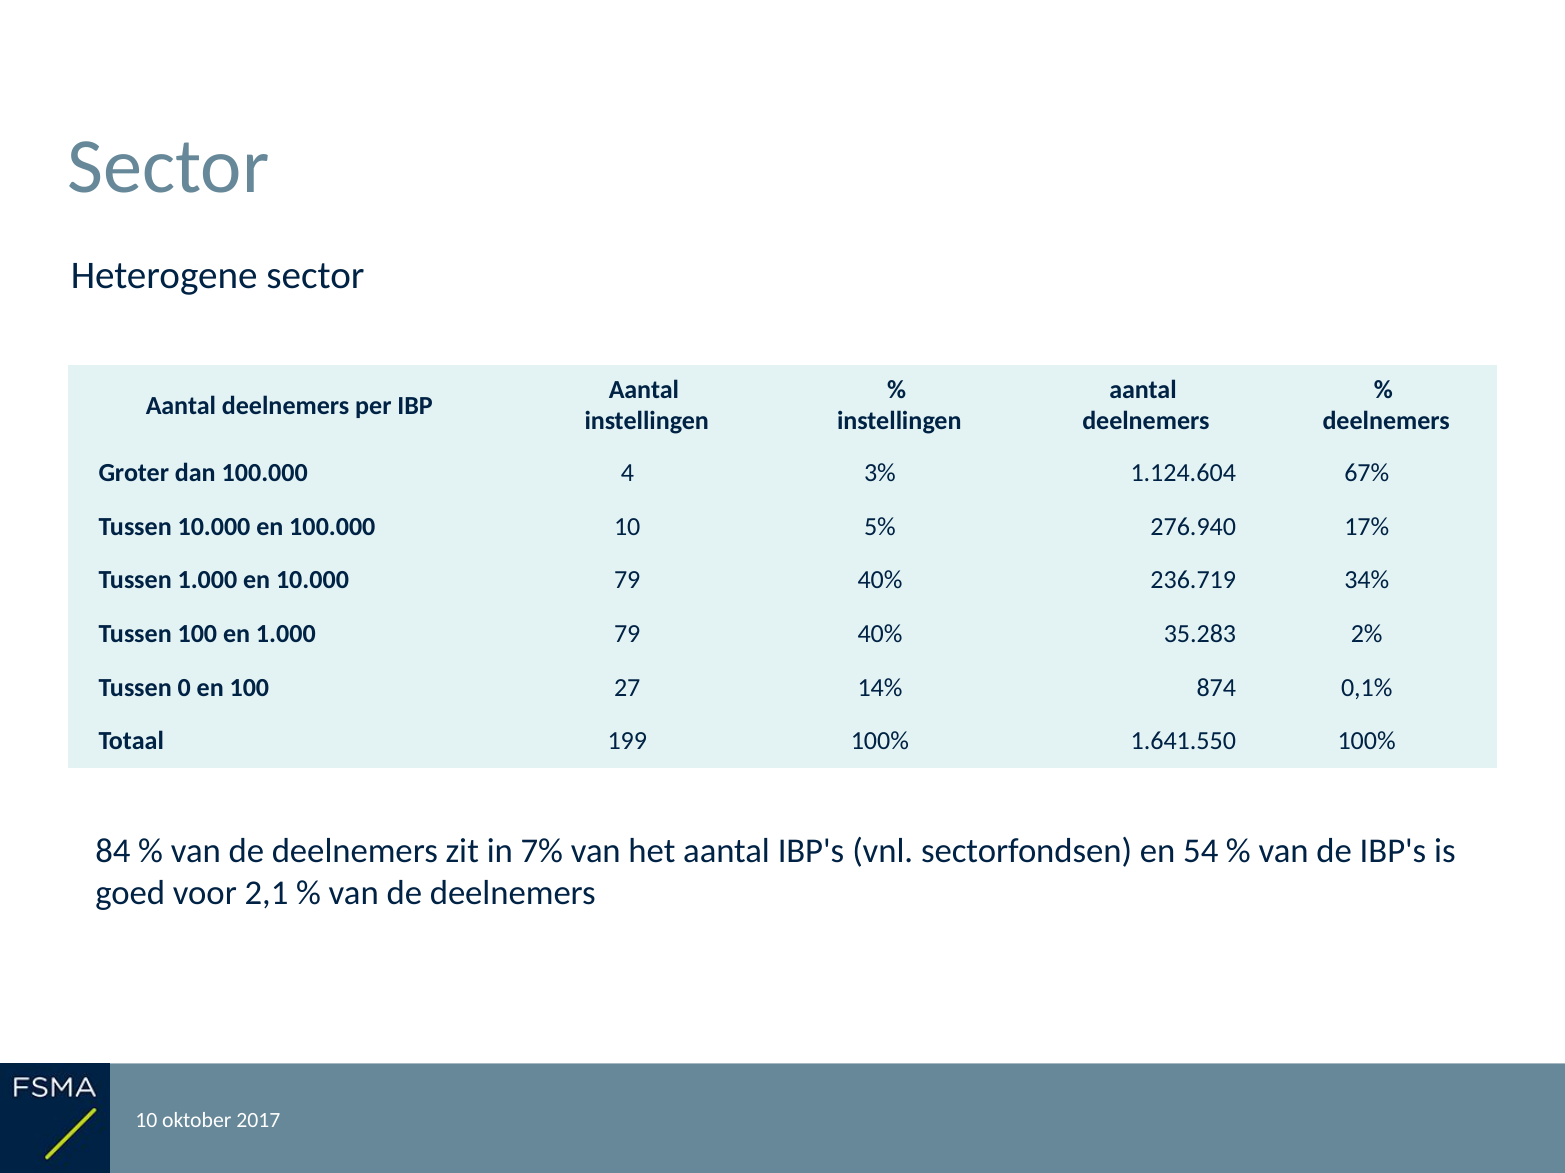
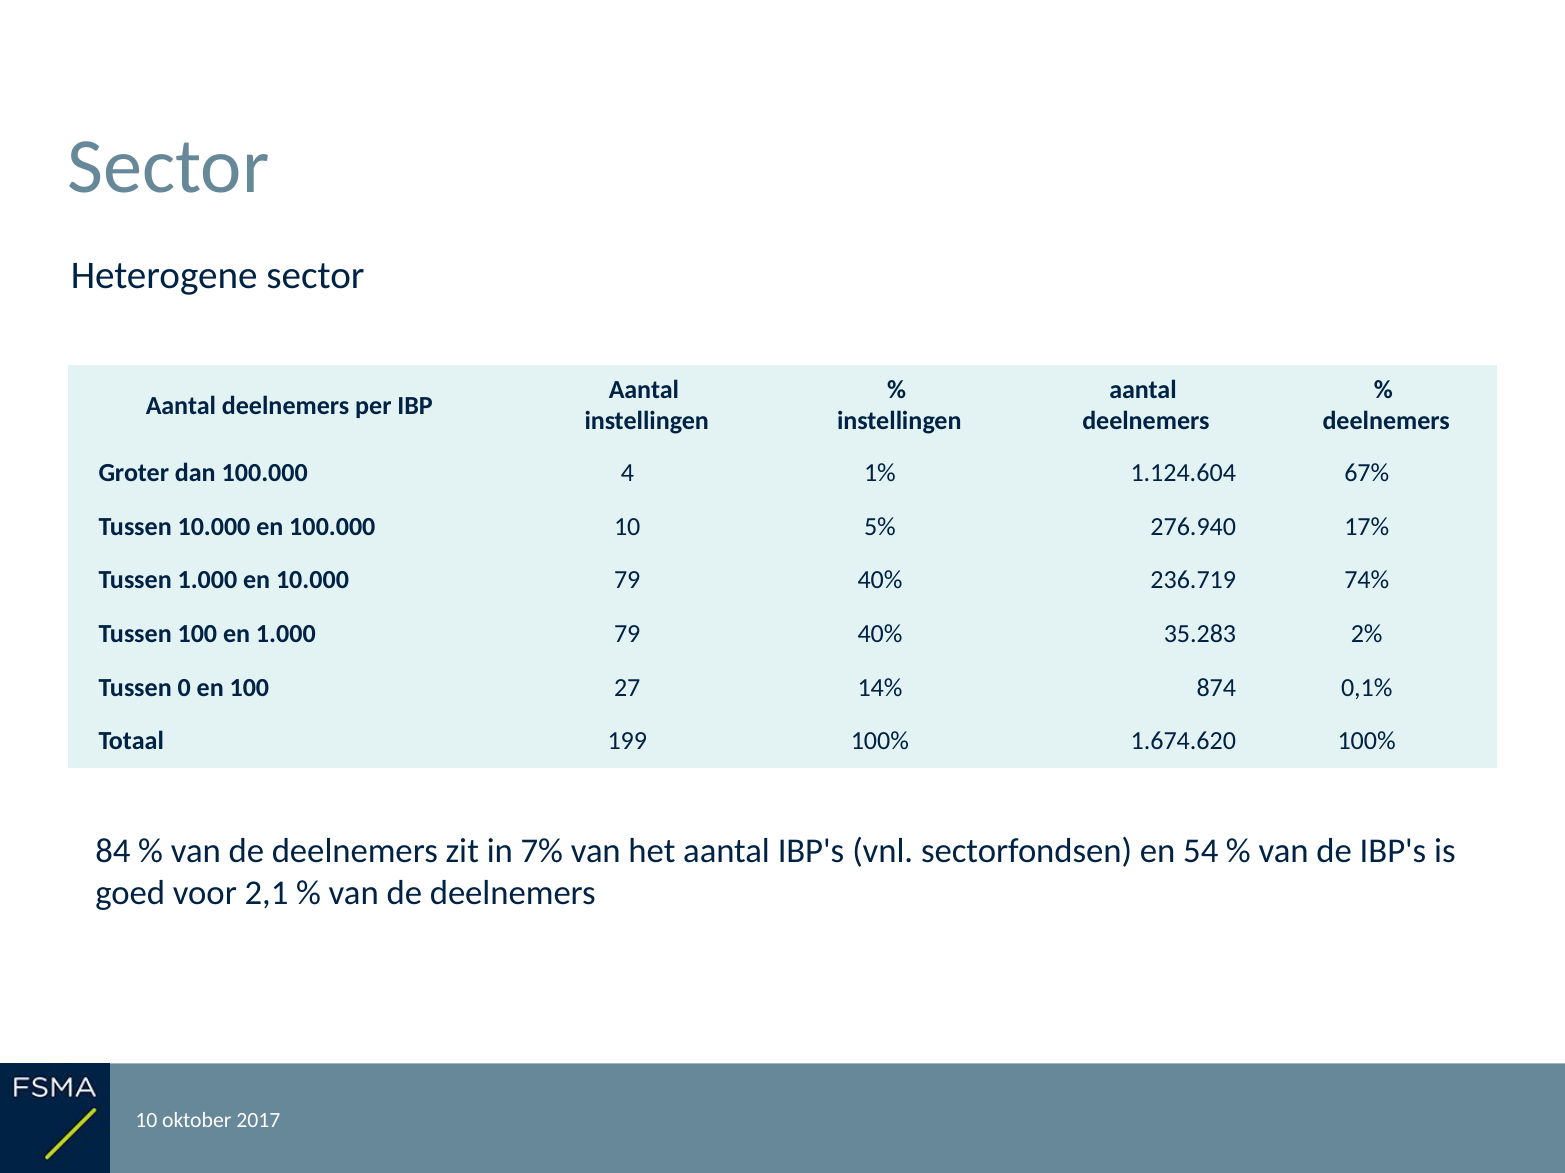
3%: 3% -> 1%
34%: 34% -> 74%
1.641.550: 1.641.550 -> 1.674.620
